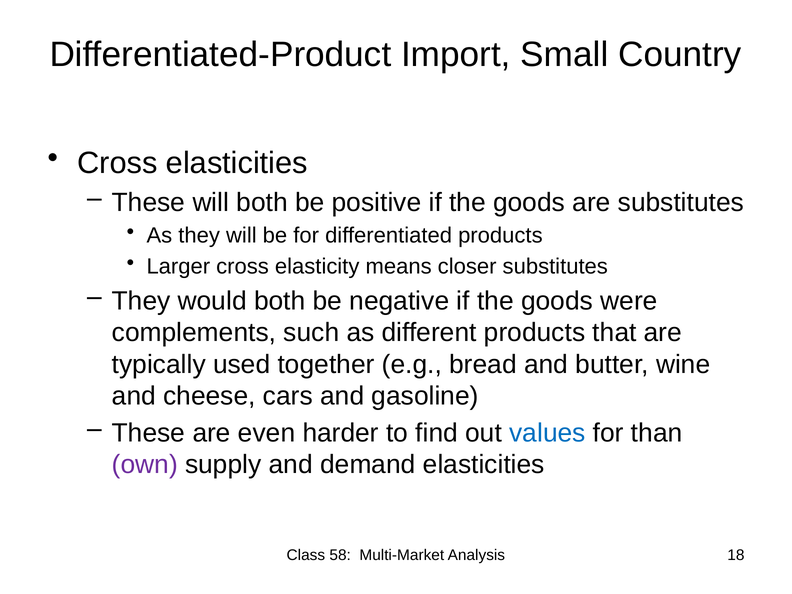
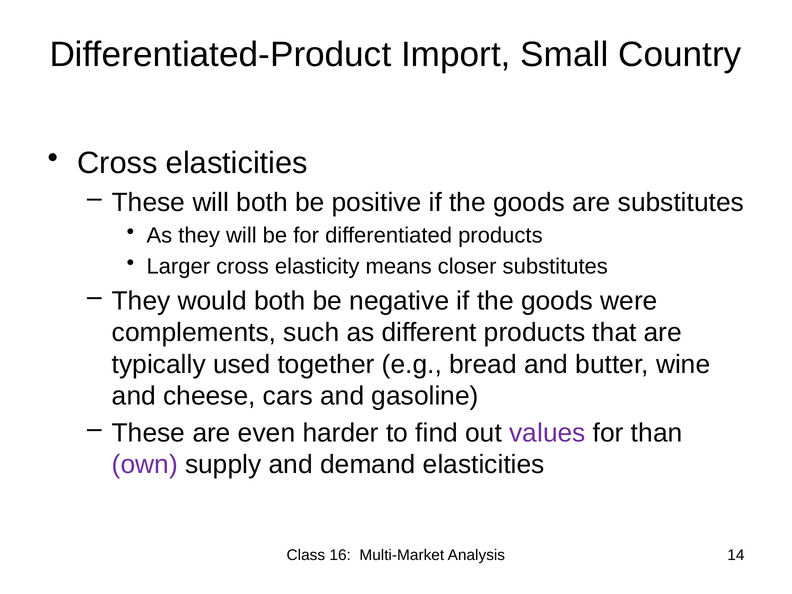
values colour: blue -> purple
58: 58 -> 16
18: 18 -> 14
